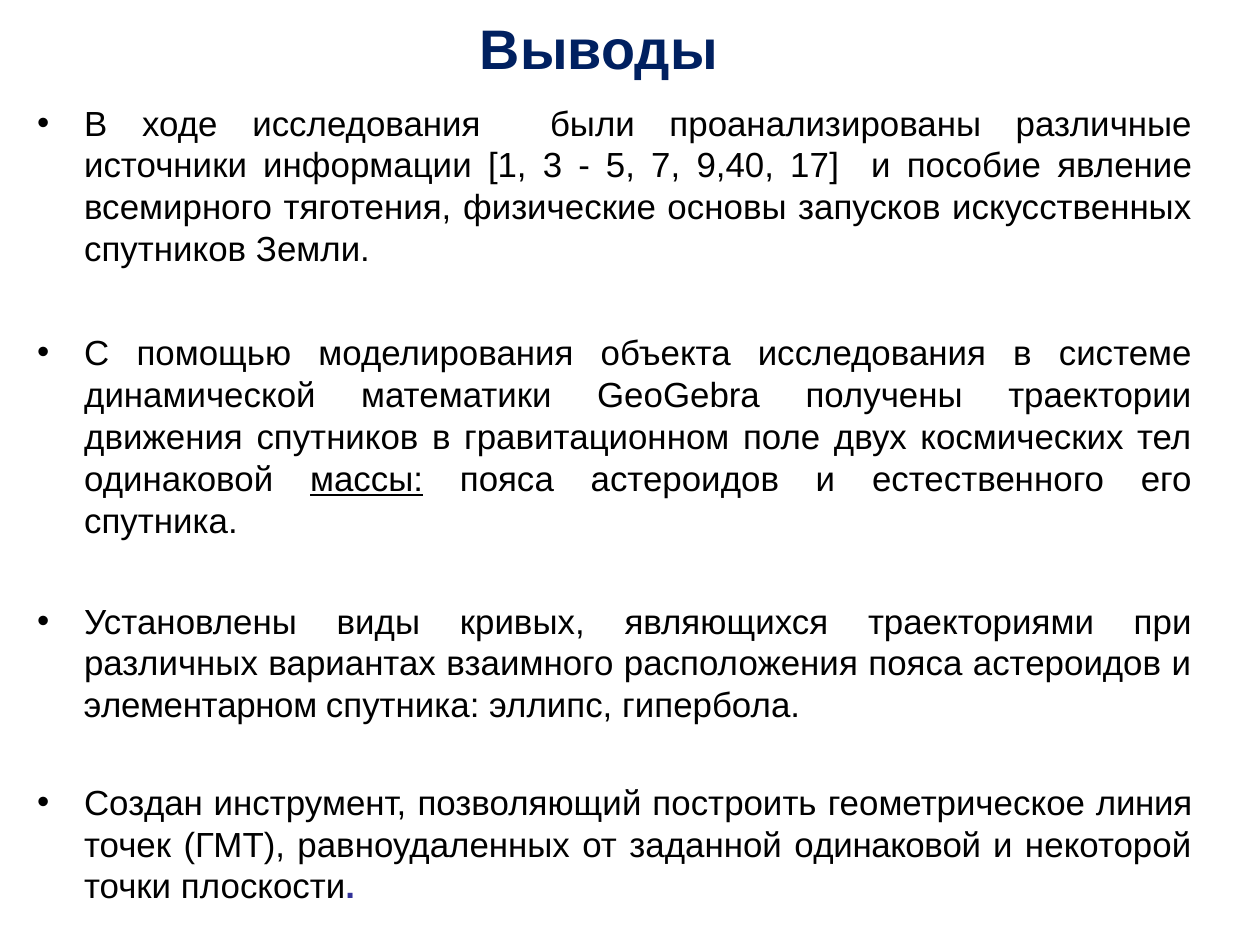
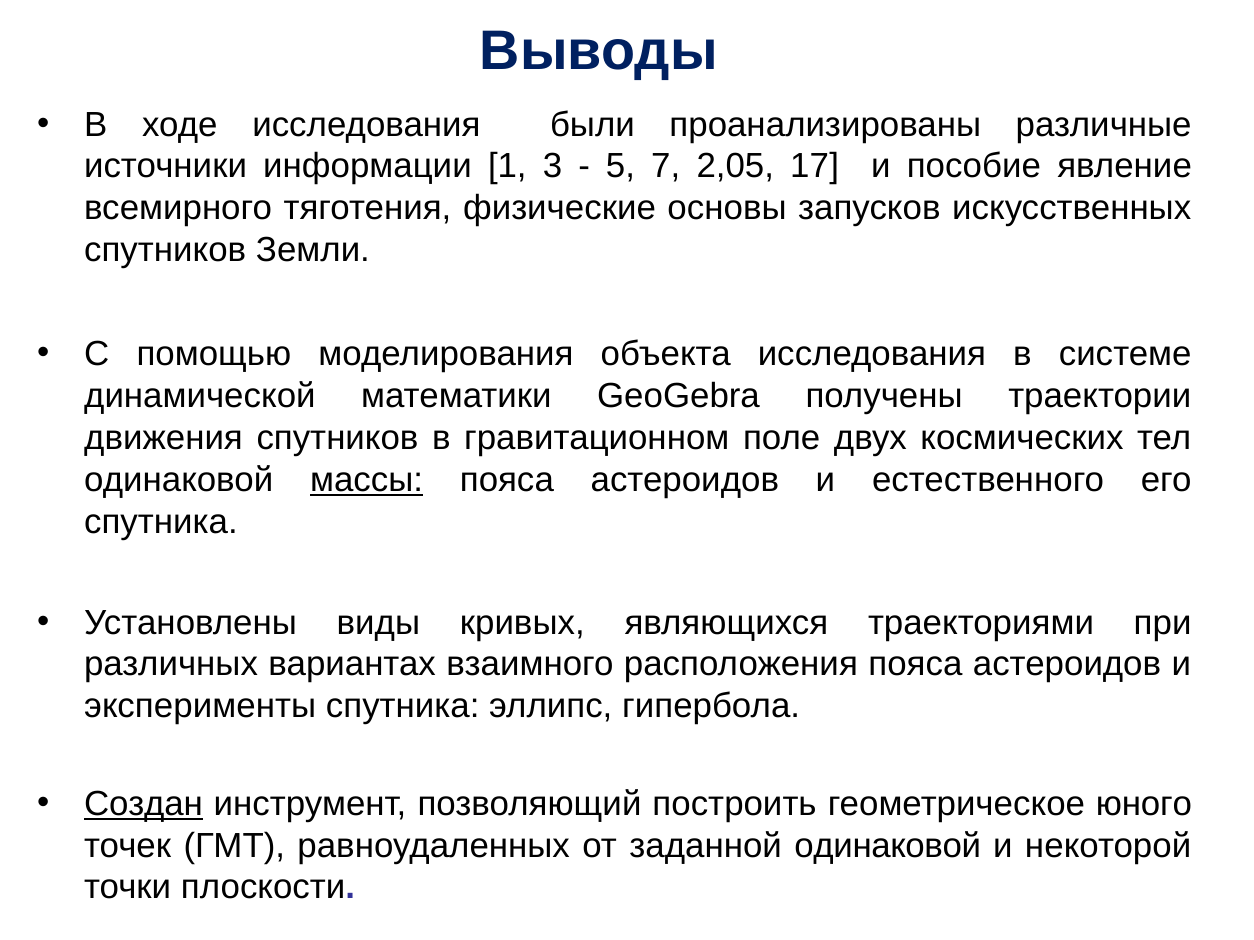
9,40: 9,40 -> 2,05
элементарном: элементарном -> эксперименты
Создан underline: none -> present
линия: линия -> юного
